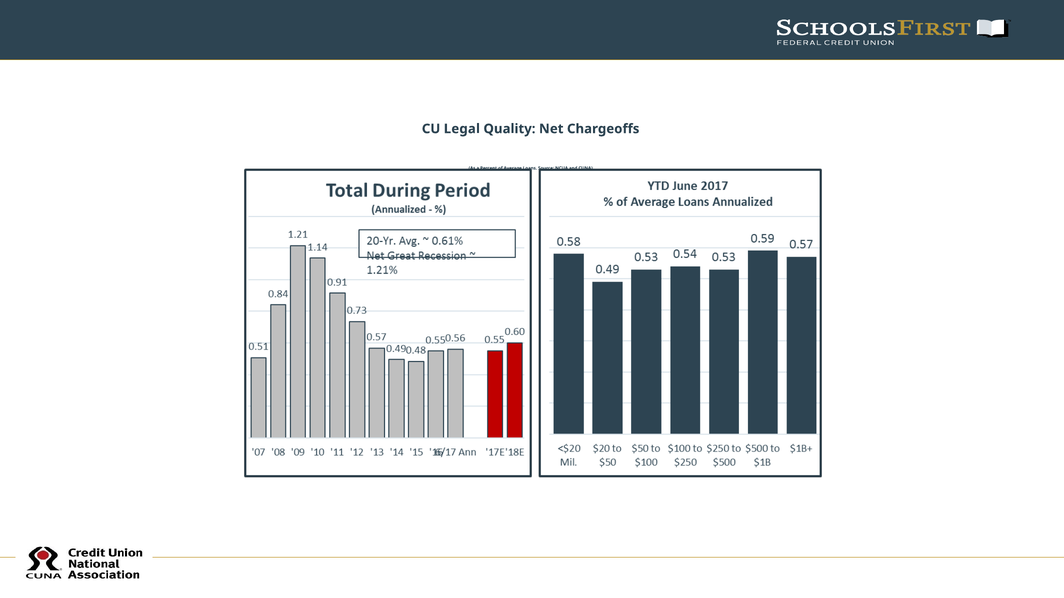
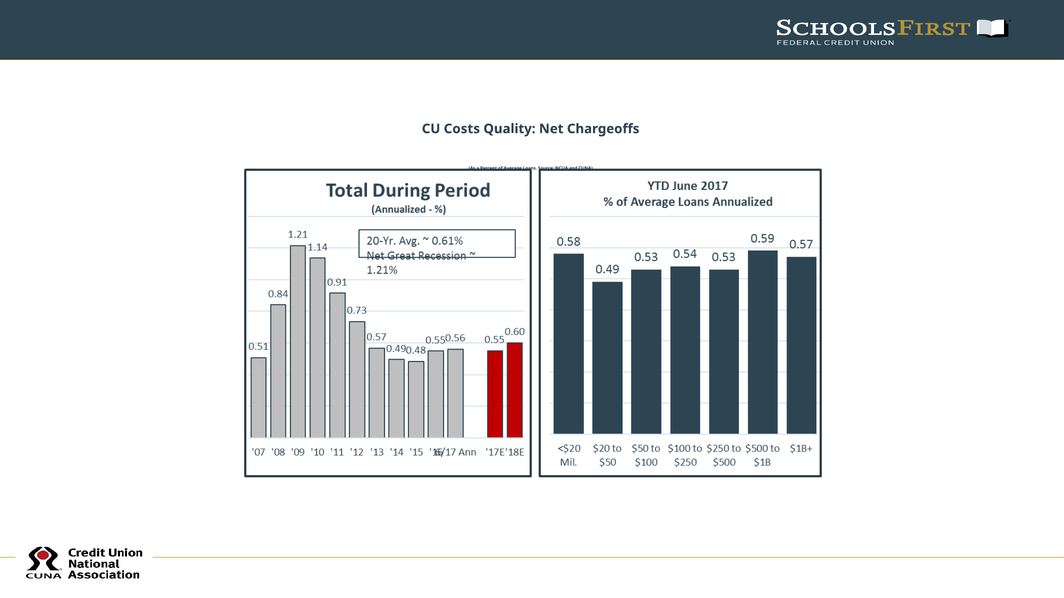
Legal: Legal -> Costs
